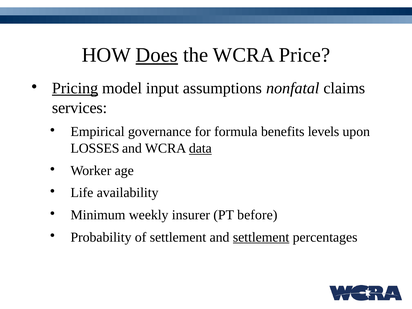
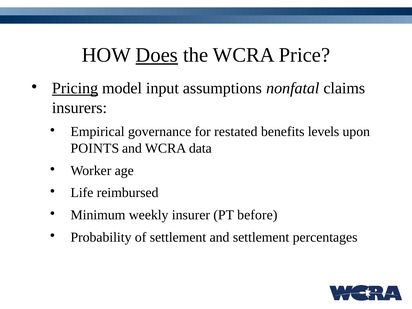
services: services -> insurers
formula: formula -> restated
LOSSES: LOSSES -> POINTS
data underline: present -> none
availability: availability -> reimbursed
settlement at (261, 237) underline: present -> none
